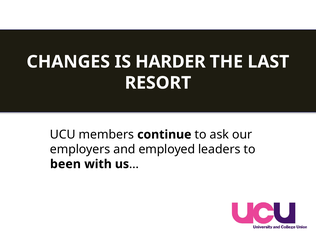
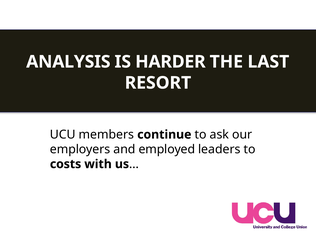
CHANGES: CHANGES -> ANALYSIS
been: been -> costs
